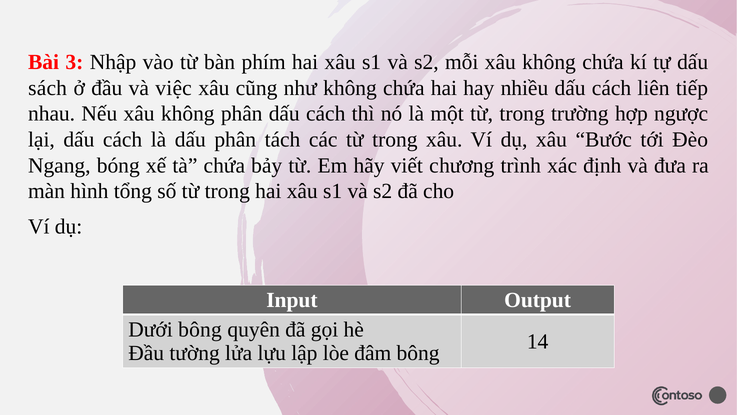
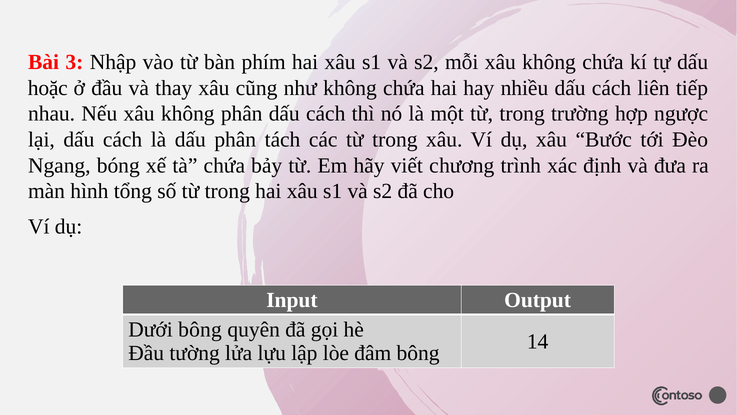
sách: sách -> hoặc
việc: việc -> thay
